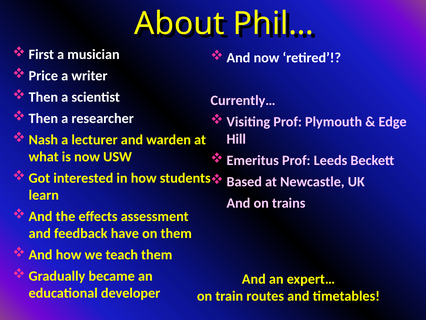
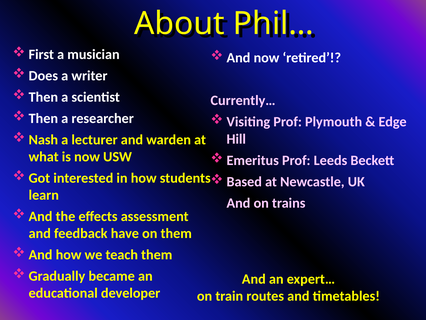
Price: Price -> Does
